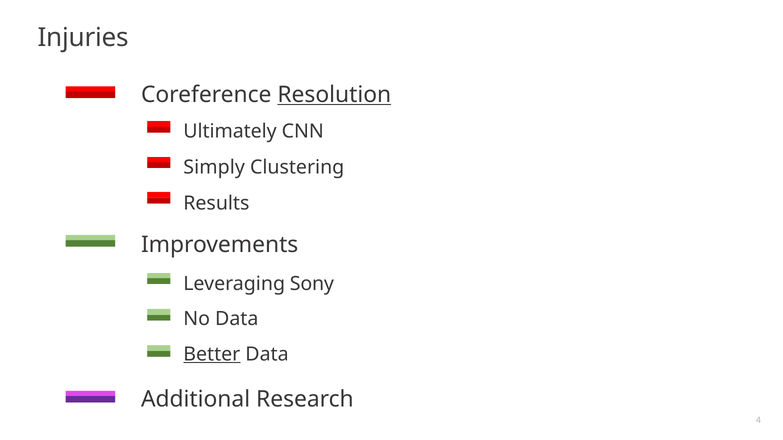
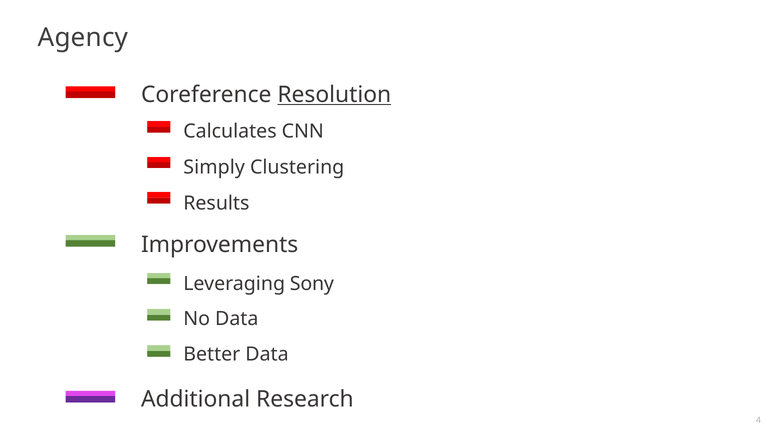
Injuries: Injuries -> Agency
Ultimately: Ultimately -> Calculates
Better underline: present -> none
